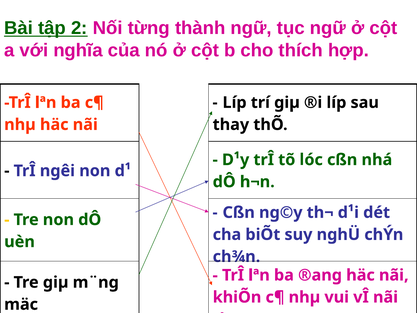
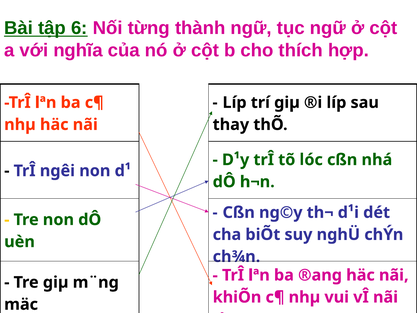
2: 2 -> 6
